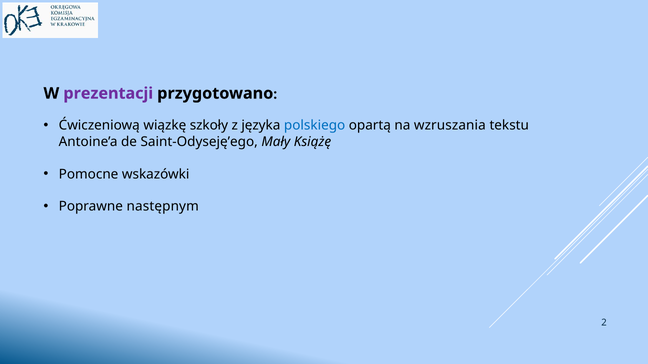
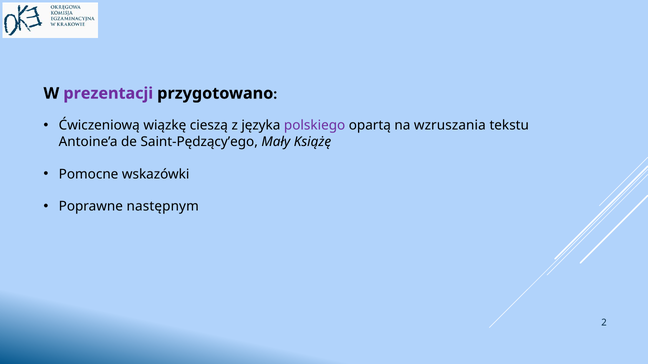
szkoły: szkoły -> cieszą
polskiego colour: blue -> purple
Saint-Odyseję’ego: Saint-Odyseję’ego -> Saint-Pędzący’ego
